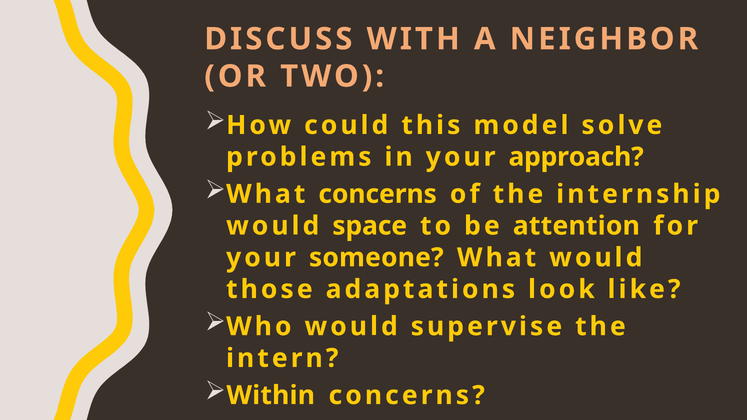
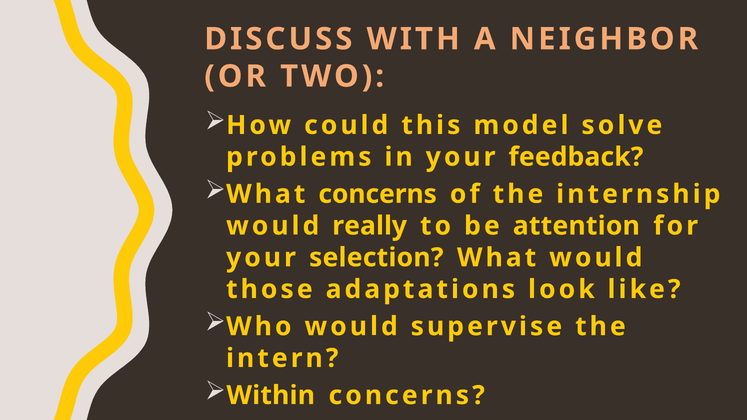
approach: approach -> feedback
space: space -> really
someone: someone -> selection
